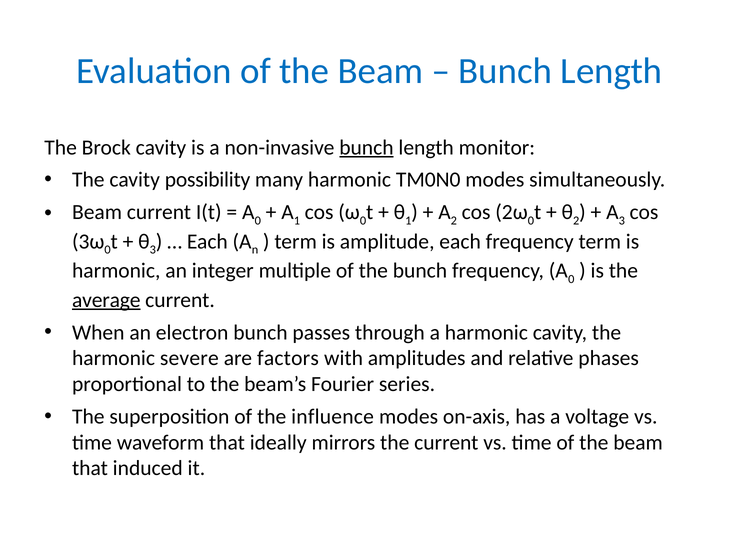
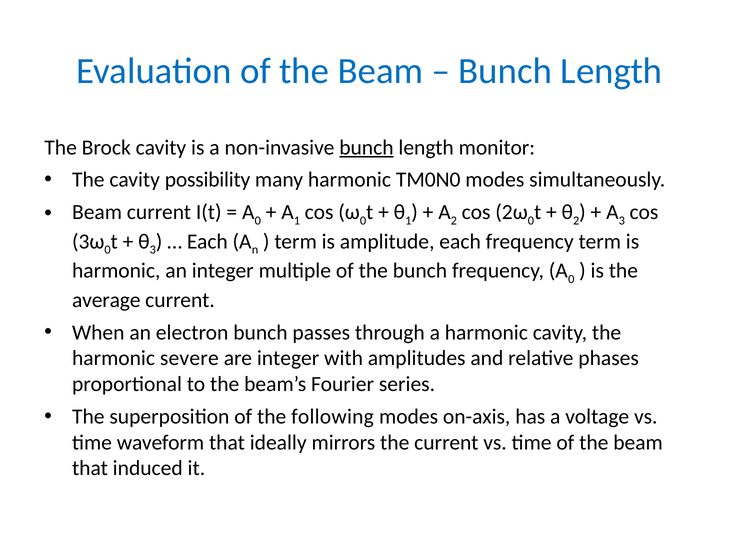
average underline: present -> none
are factors: factors -> integer
influence: influence -> following
